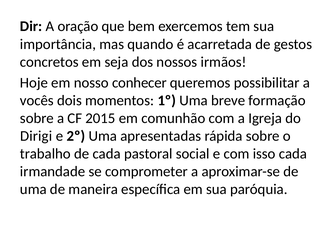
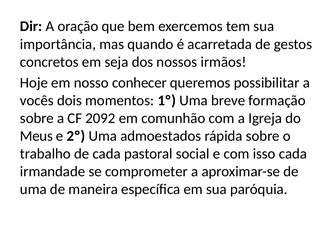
2015: 2015 -> 2092
Dirigi: Dirigi -> Meus
apresentadas: apresentadas -> admoestados
